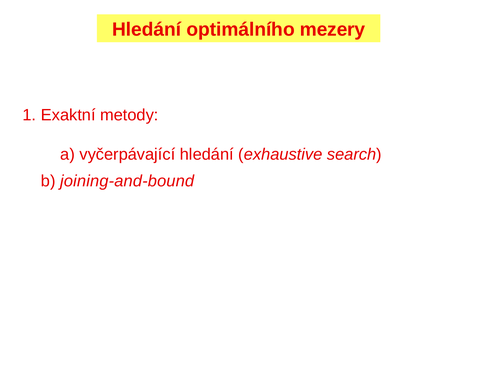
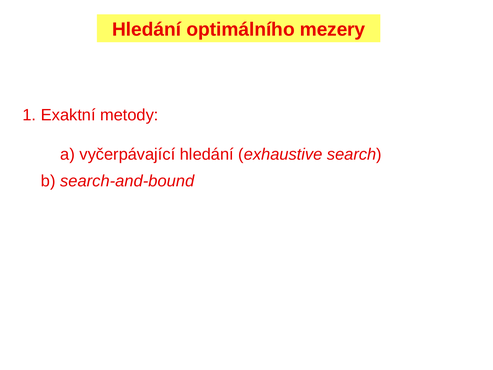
joining-and-bound: joining-and-bound -> search-and-bound
